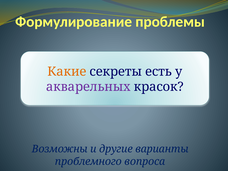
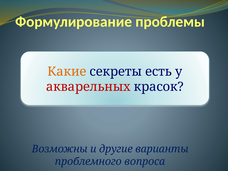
акварельных colour: purple -> red
